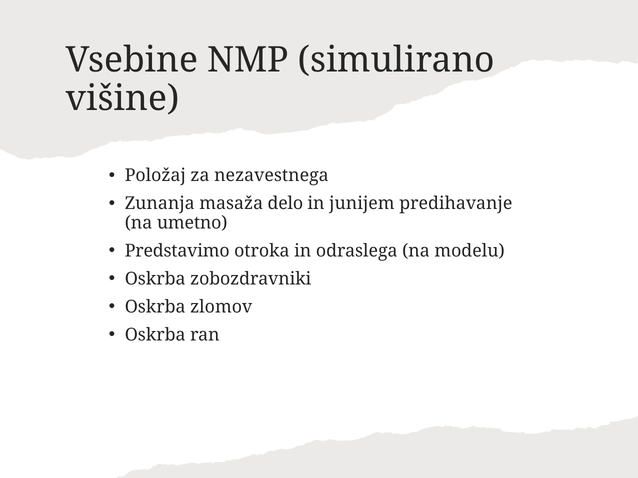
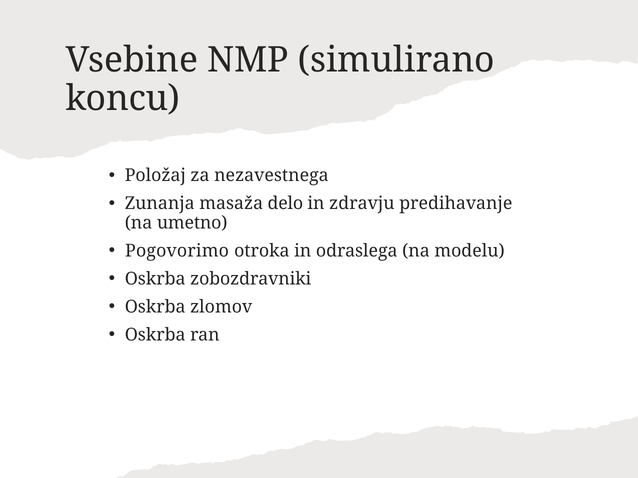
višine: višine -> koncu
junijem: junijem -> zdravju
Predstavimo: Predstavimo -> Pogovorimo
